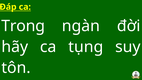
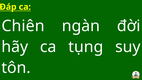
Trong: Trong -> Chiên
